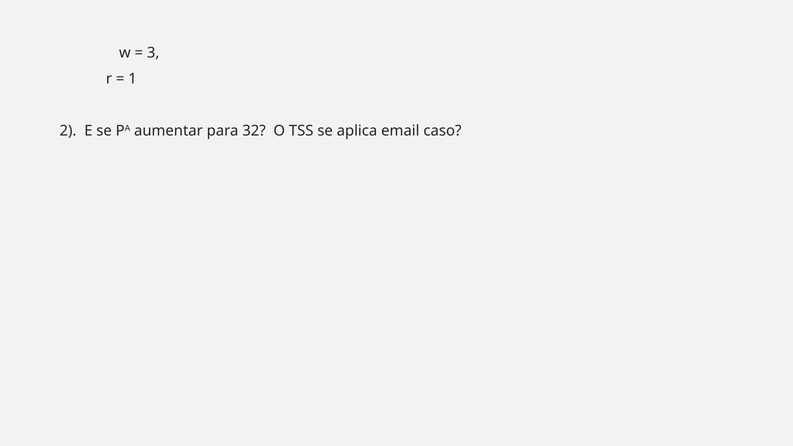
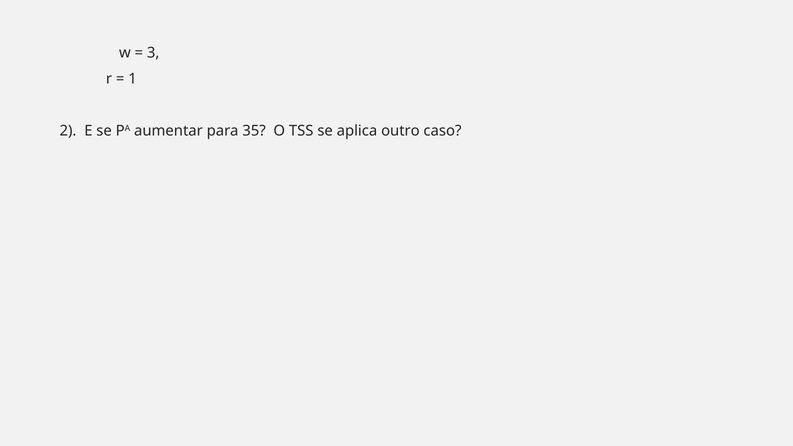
32: 32 -> 35
email: email -> outro
